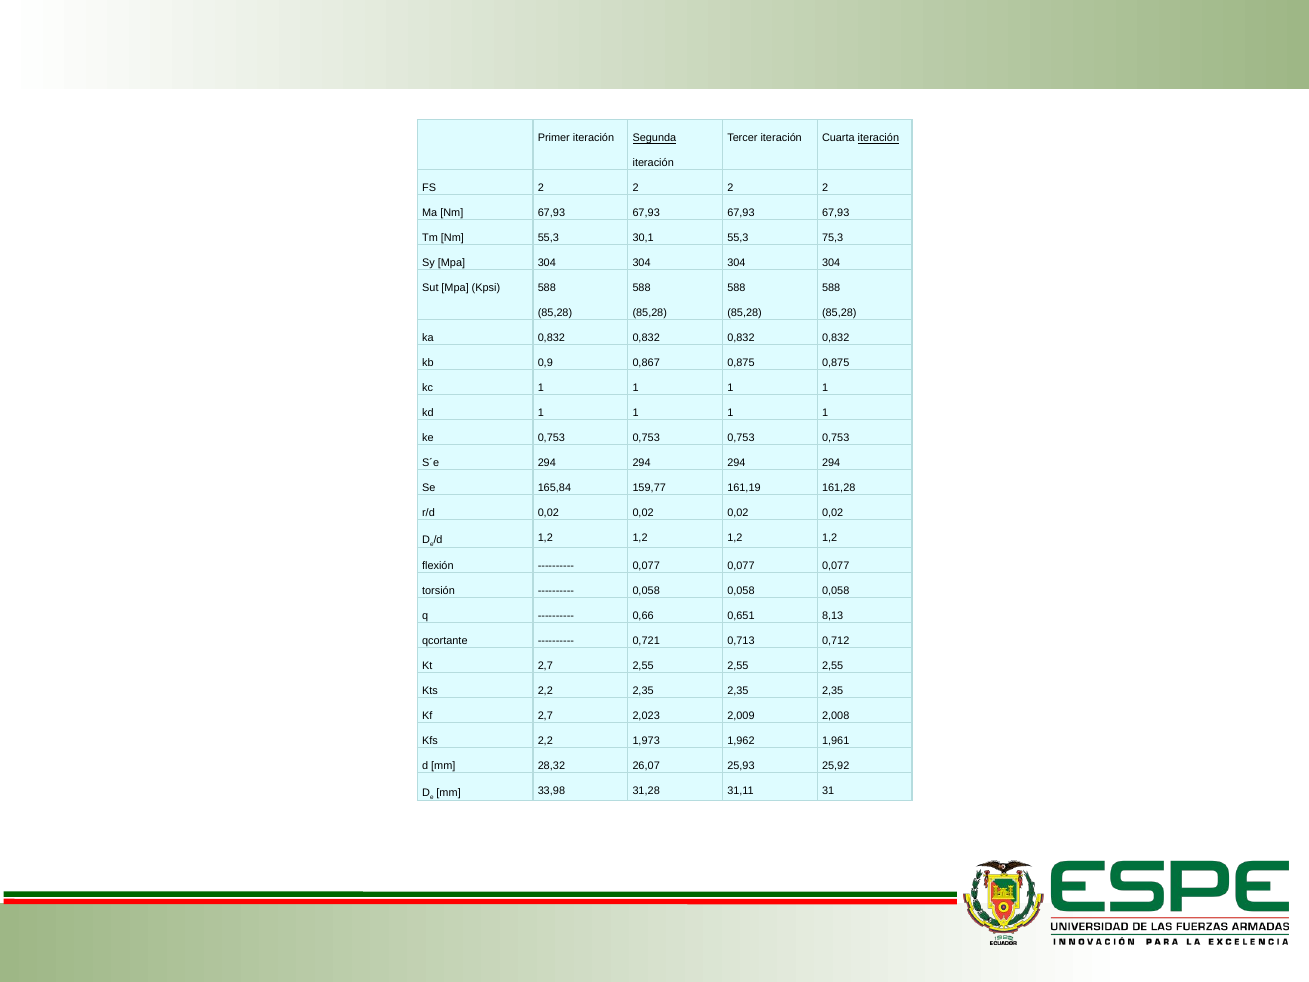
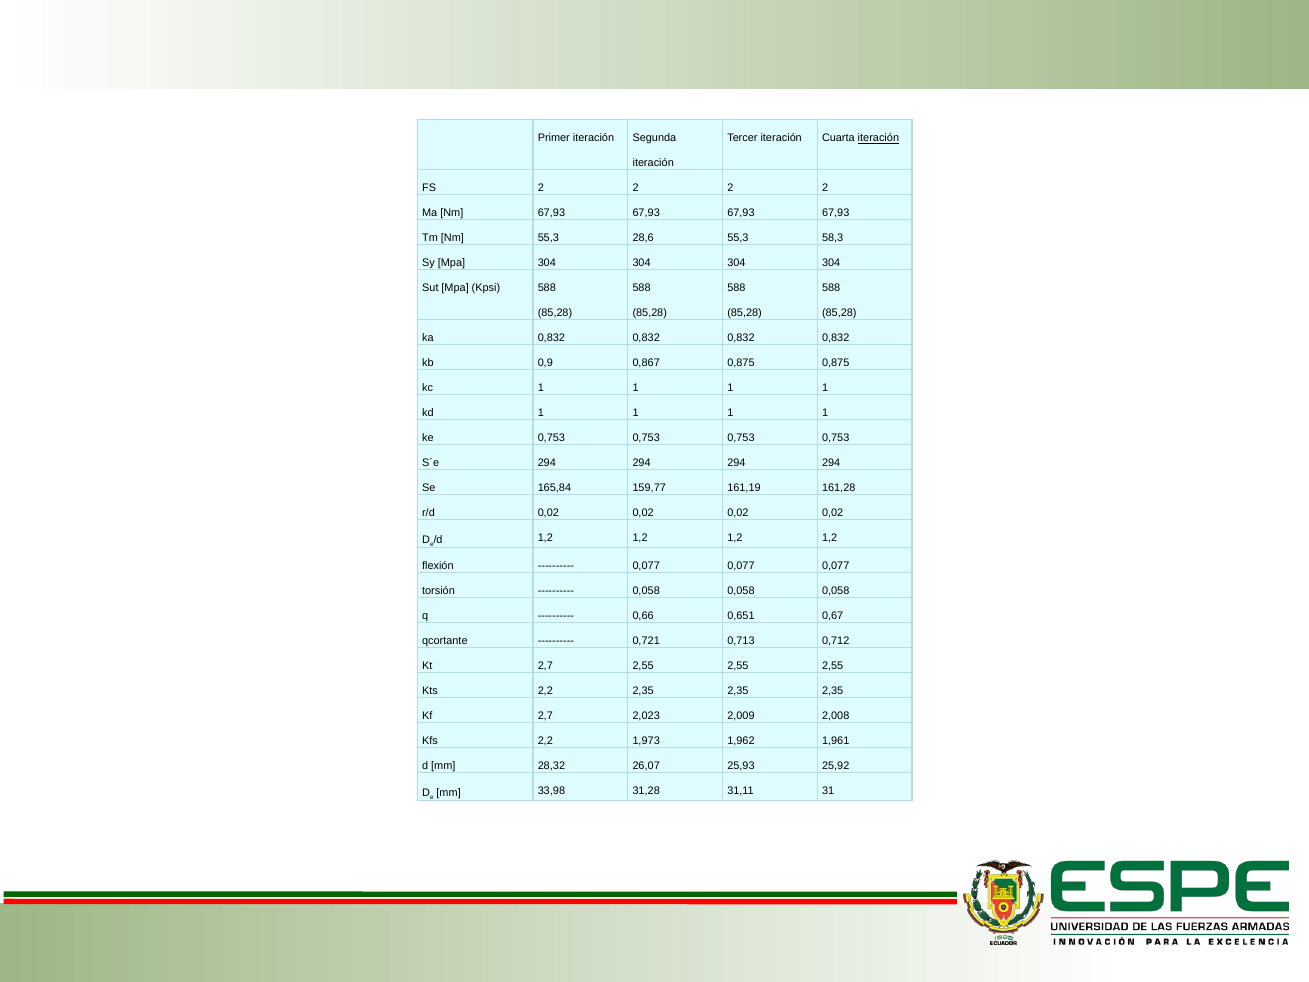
Segunda underline: present -> none
30,1: 30,1 -> 28,6
75,3: 75,3 -> 58,3
8,13: 8,13 -> 0,67
